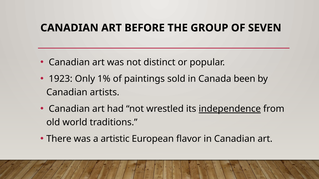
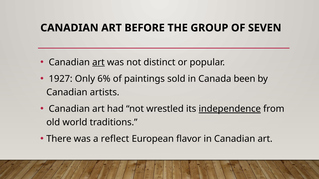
art at (98, 62) underline: none -> present
1923: 1923 -> 1927
1%: 1% -> 6%
artistic: artistic -> reflect
